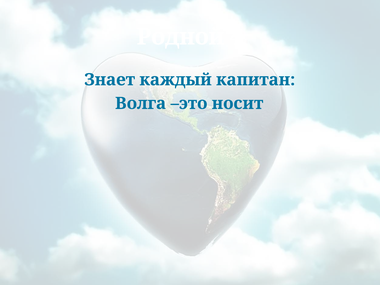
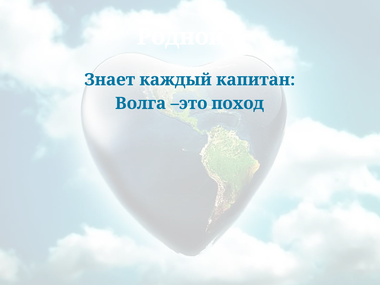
носит: носит -> поход
